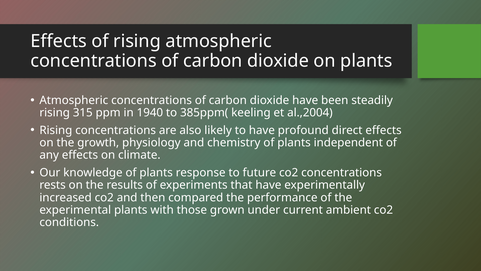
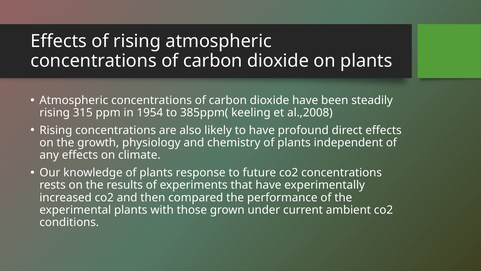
1940: 1940 -> 1954
al.,2004: al.,2004 -> al.,2008
